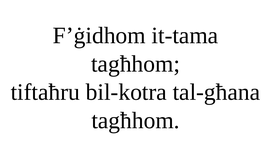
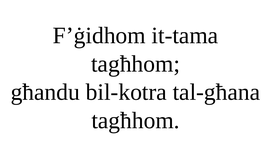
tiftaħru: tiftaħru -> għandu
